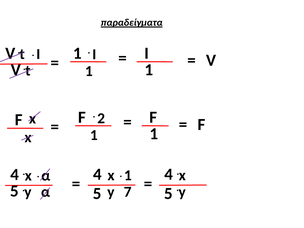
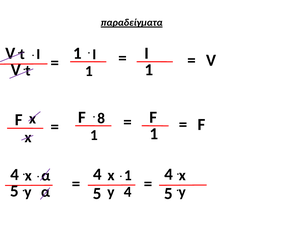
2: 2 -> 8
y 7: 7 -> 4
